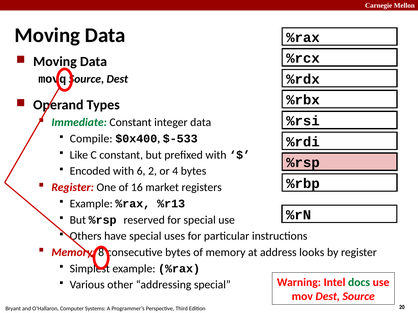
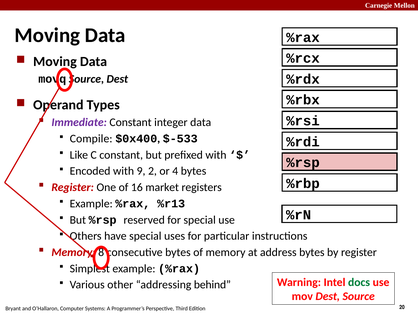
Immediate colour: green -> purple
6: 6 -> 9
address looks: looks -> bytes
addressing special: special -> behind
